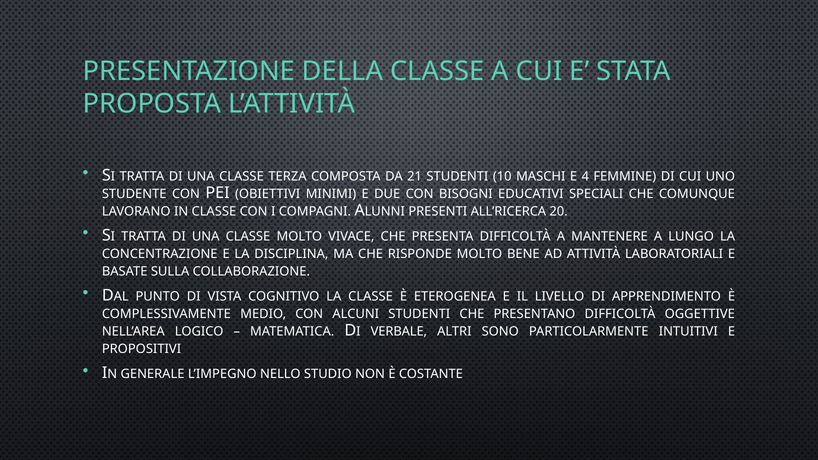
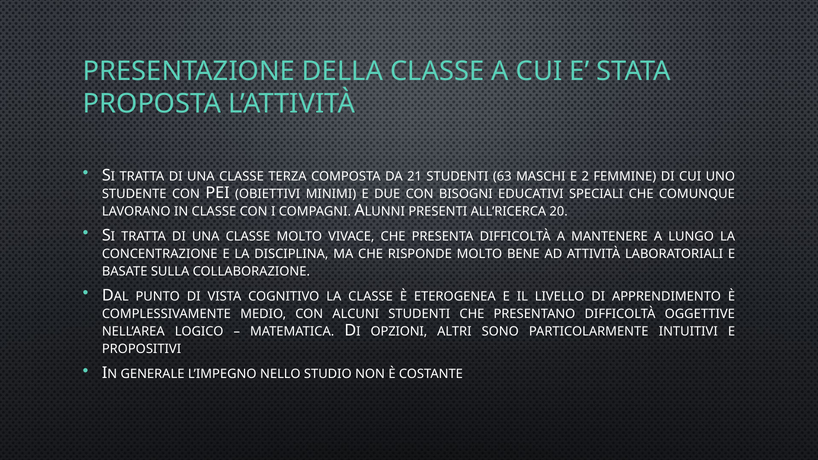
10: 10 -> 63
4: 4 -> 2
VERBALE: VERBALE -> OPZIONI
